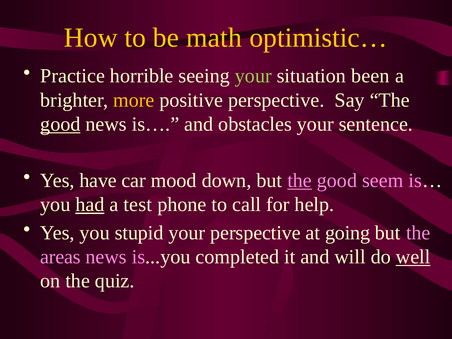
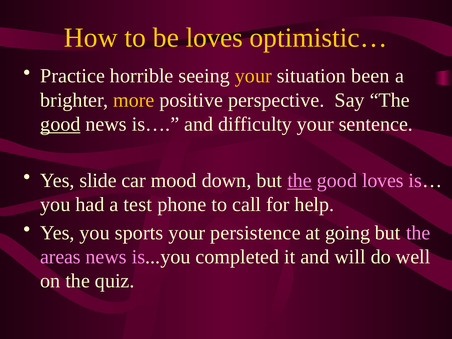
be math: math -> loves
your at (253, 76) colour: light green -> yellow
obstacles: obstacles -> difficulty
have: have -> slide
good seem: seem -> loves
had underline: present -> none
stupid: stupid -> sports
your perspective: perspective -> persistence
well underline: present -> none
